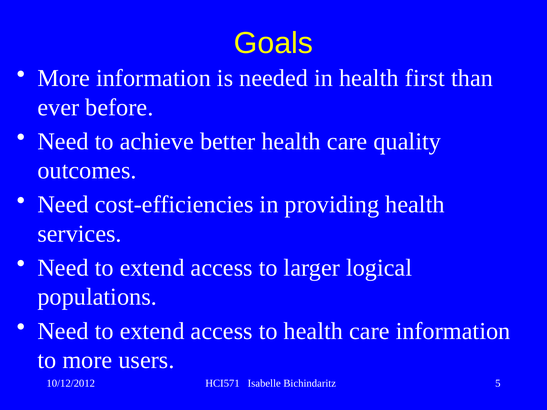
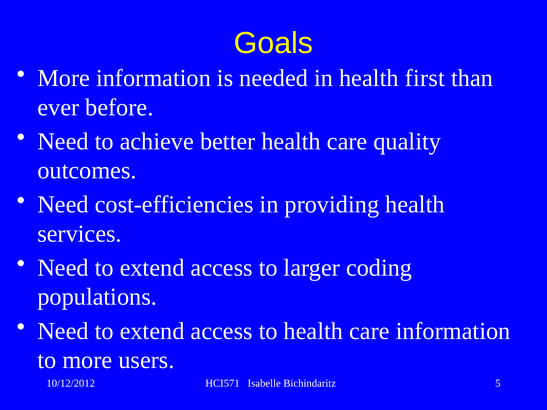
logical: logical -> coding
